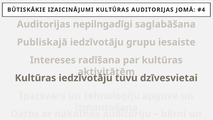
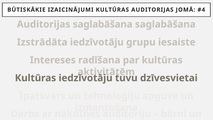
Auditorijas nepilngadīgi: nepilngadīgi -> saglabāšana
Publiskajā: Publiskajā -> Izstrādāta
